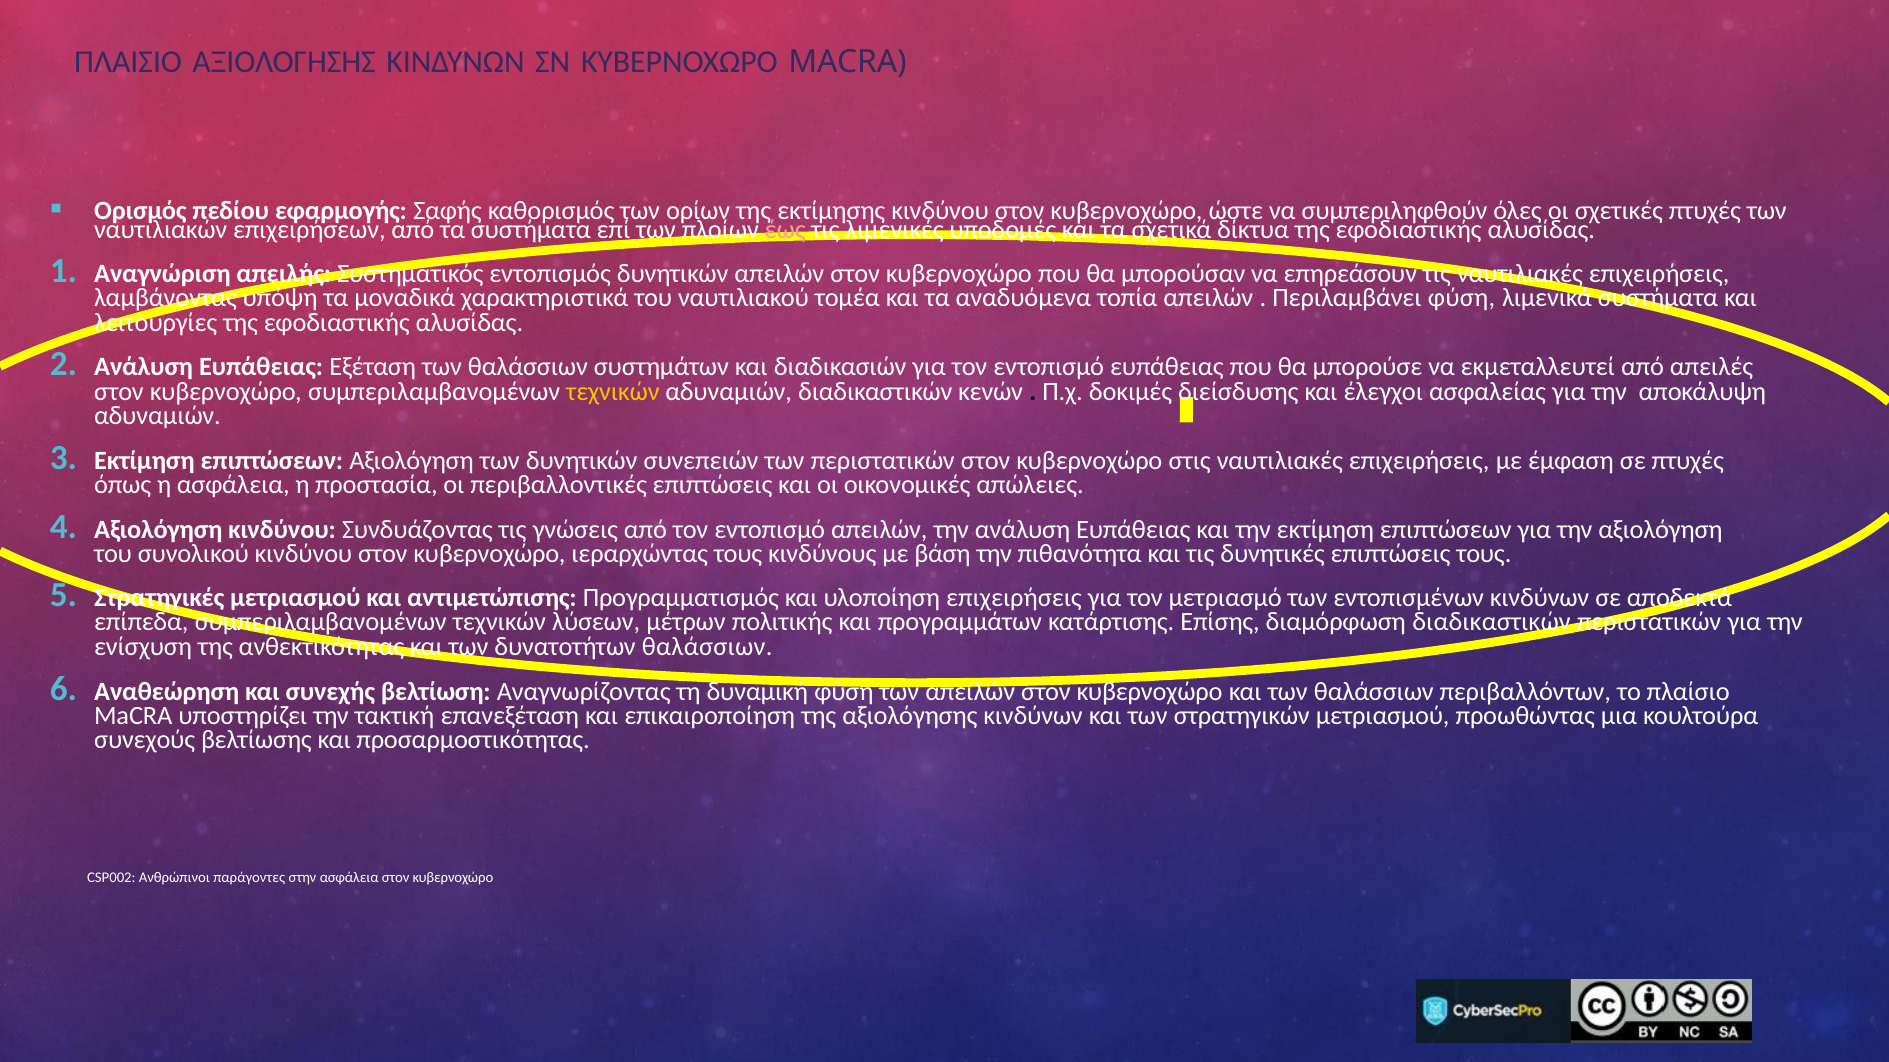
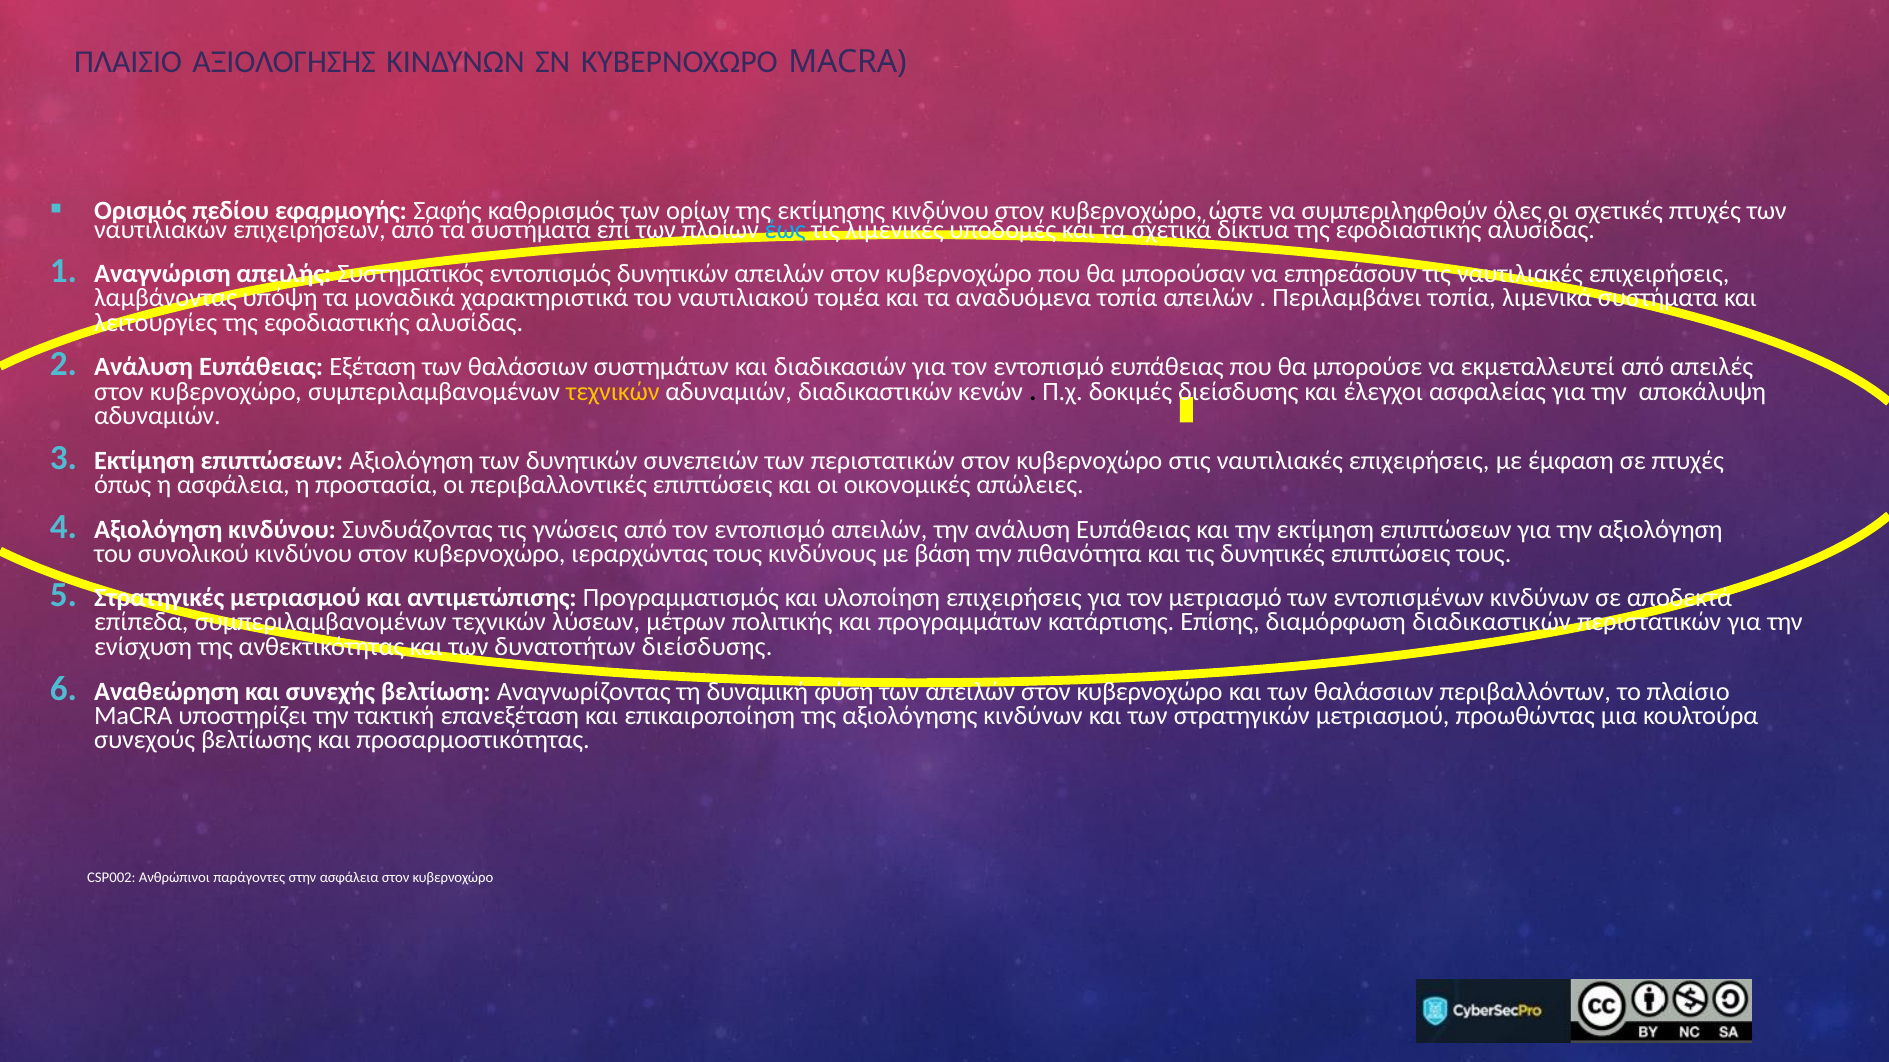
έως colour: pink -> light blue
Περιλαμβάνει φύση: φύση -> τοπία
δυνατοτήτων θαλάσσιων: θαλάσσιων -> διείσδυσης
